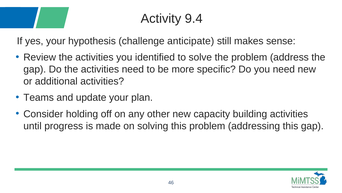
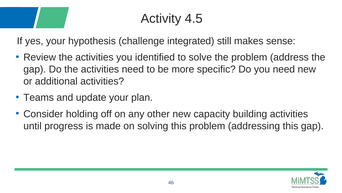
9.4: 9.4 -> 4.5
anticipate: anticipate -> integrated
